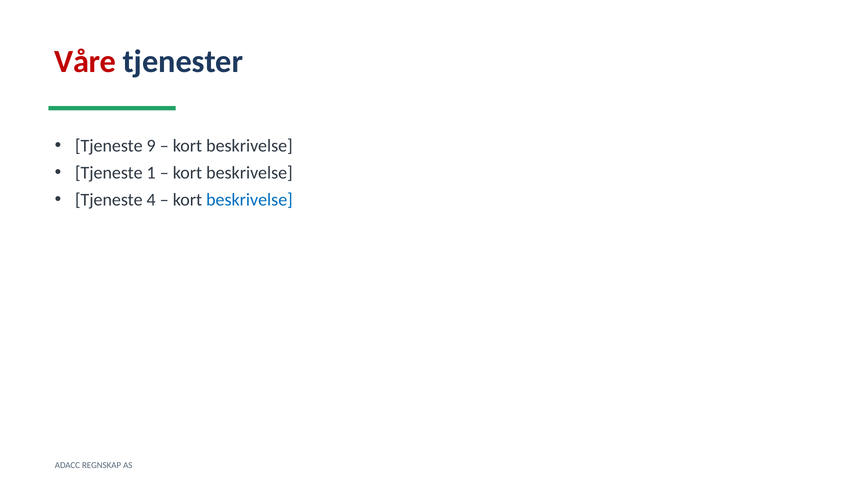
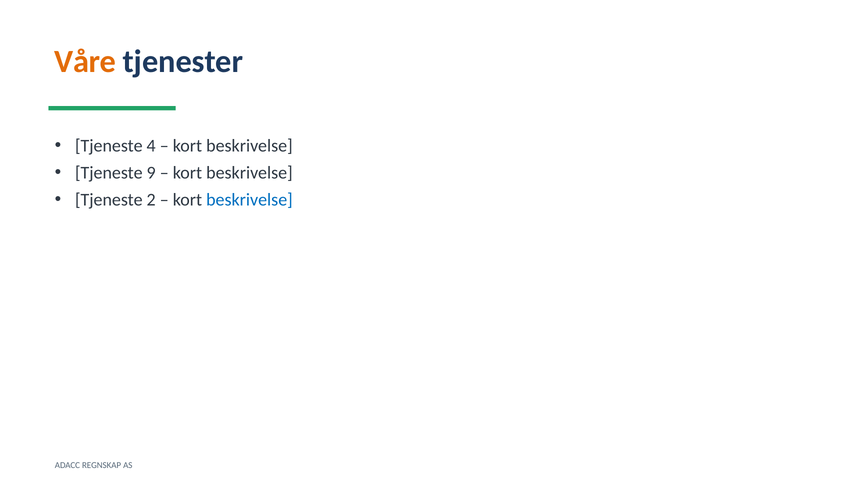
Våre colour: red -> orange
9: 9 -> 4
1: 1 -> 9
4: 4 -> 2
